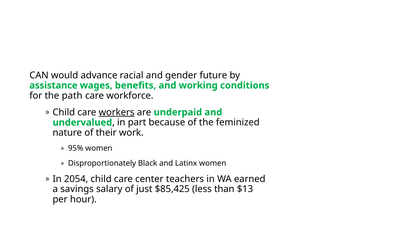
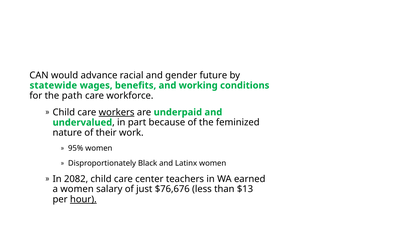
assistance: assistance -> statewide
2054: 2054 -> 2082
a savings: savings -> women
$85,425: $85,425 -> $76,676
hour underline: none -> present
